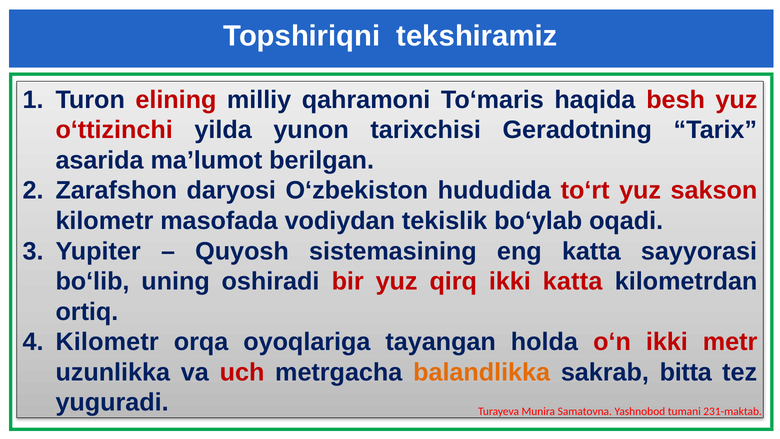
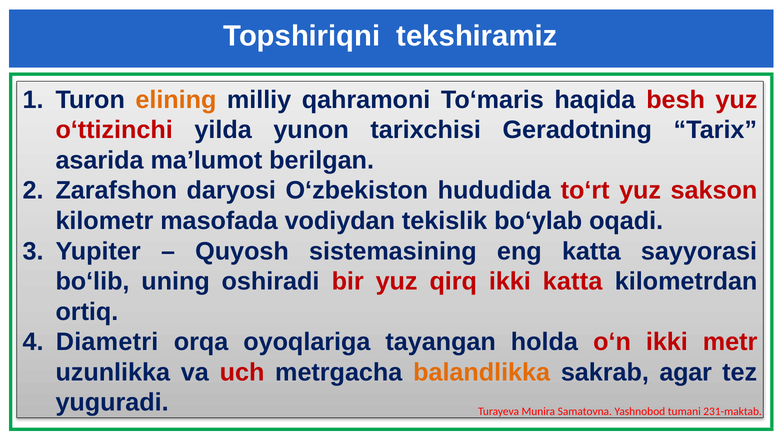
elining colour: red -> orange
Kilometr at (107, 342): Kilometr -> Diametri
bitta: bitta -> agar
